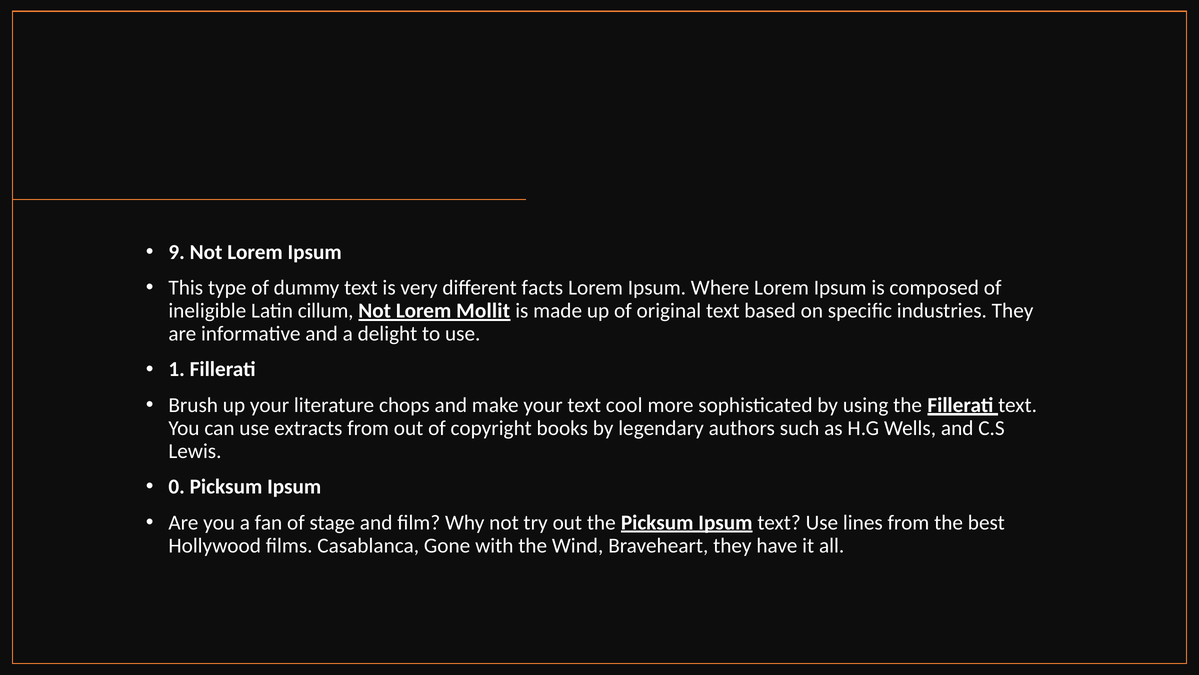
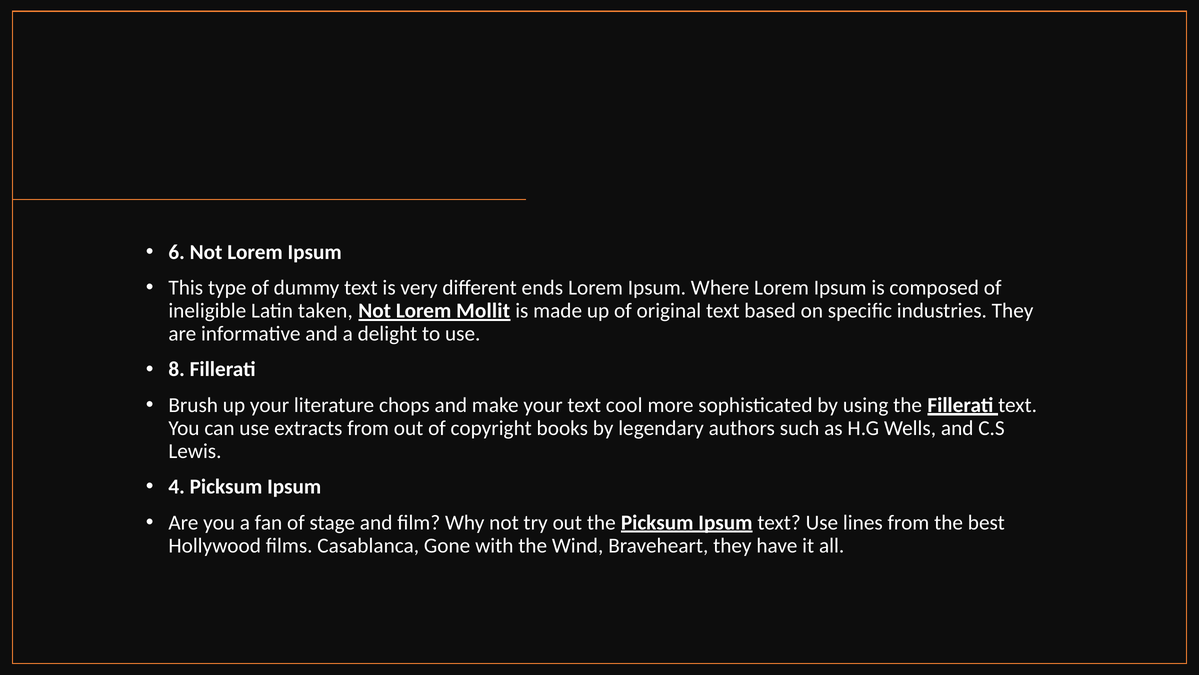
9: 9 -> 6
facts: facts -> ends
cillum: cillum -> taken
1: 1 -> 8
0: 0 -> 4
